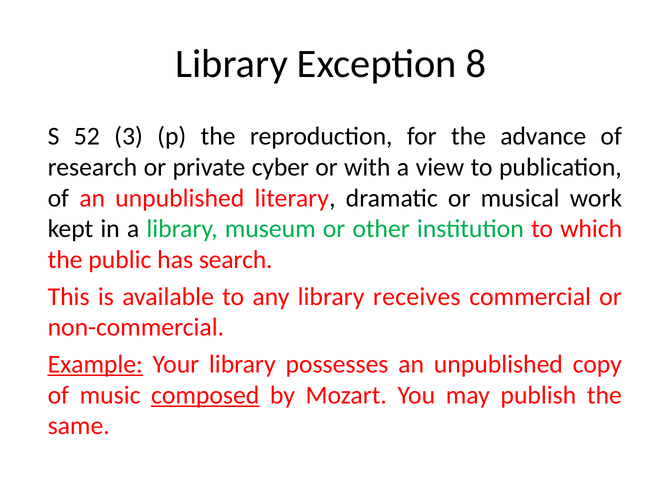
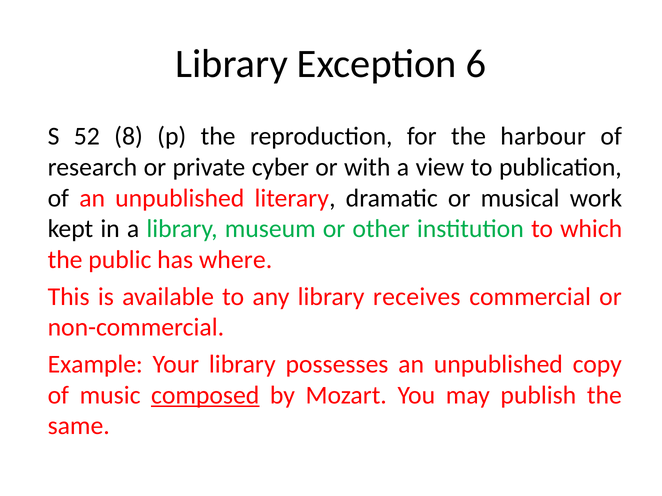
8: 8 -> 6
3: 3 -> 8
advance: advance -> harbour
search: search -> where
Example underline: present -> none
